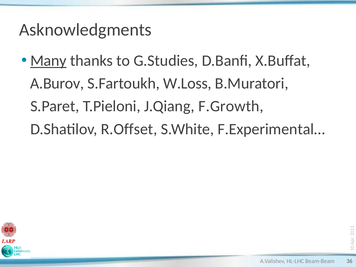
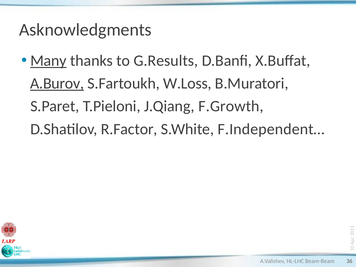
G.Studies: G.Studies -> G.Results
A.Burov underline: none -> present
R.Offset: R.Offset -> R.Factor
F.Experimental…: F.Experimental… -> F.Independent…
